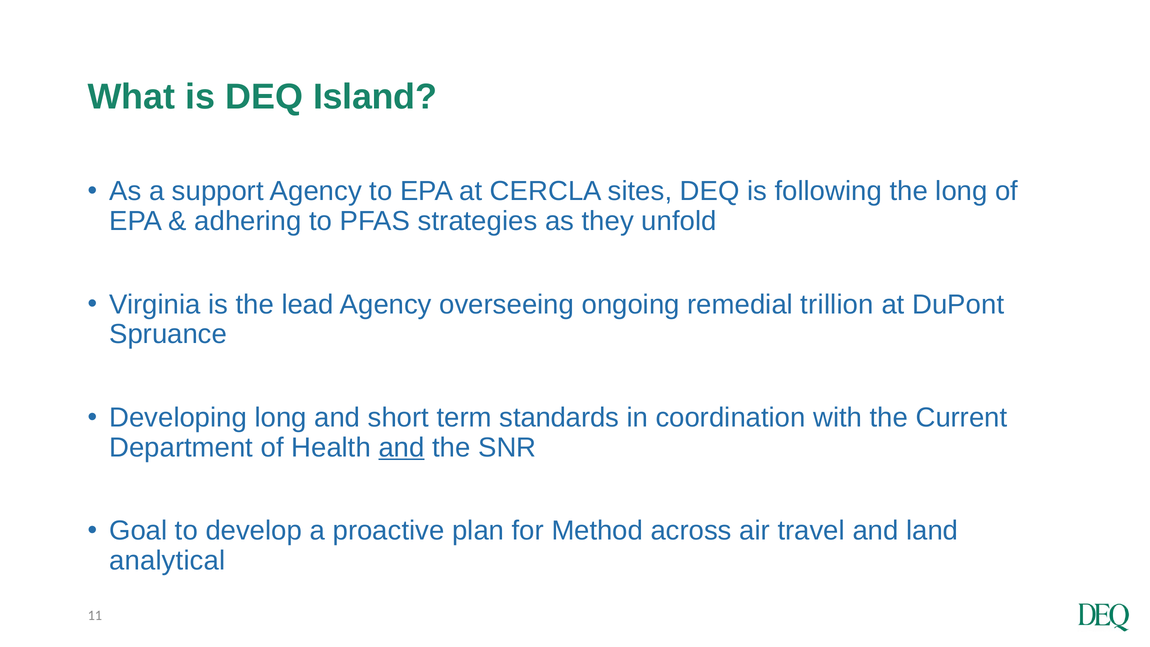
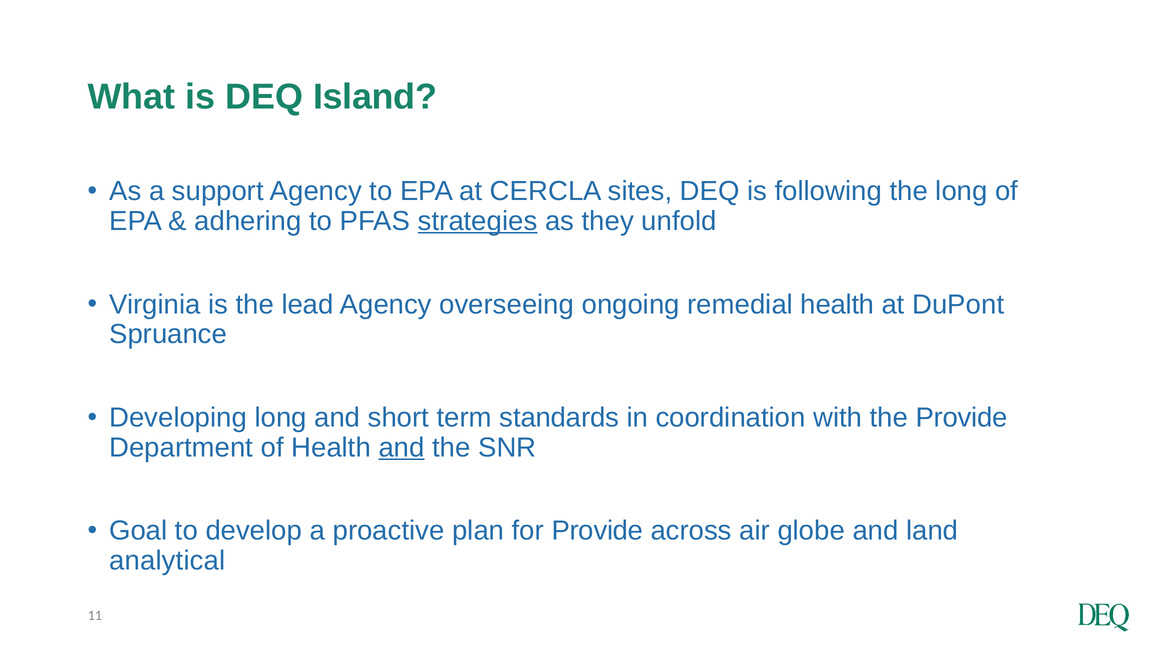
strategies underline: none -> present
remedial trillion: trillion -> health
the Current: Current -> Provide
for Method: Method -> Provide
travel: travel -> globe
